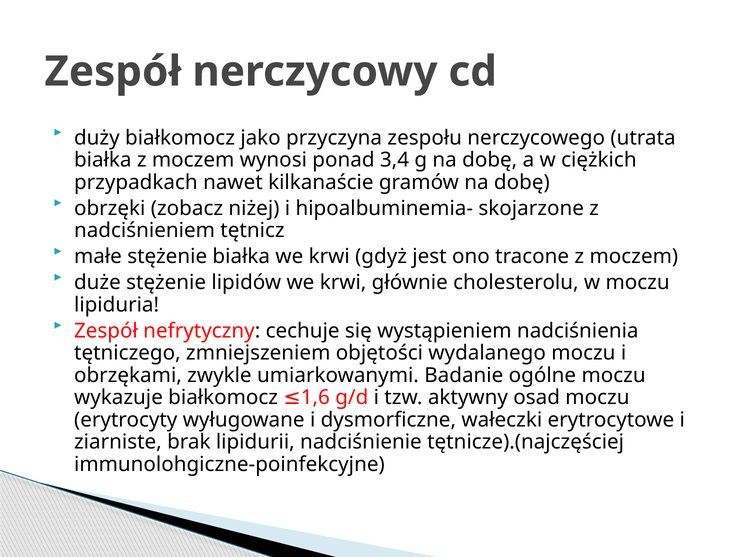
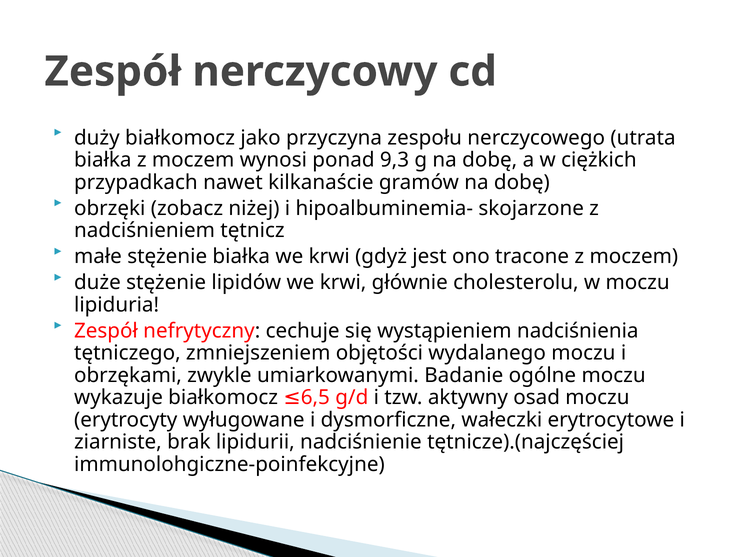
3,4: 3,4 -> 9,3
1,6: 1,6 -> 6,5
